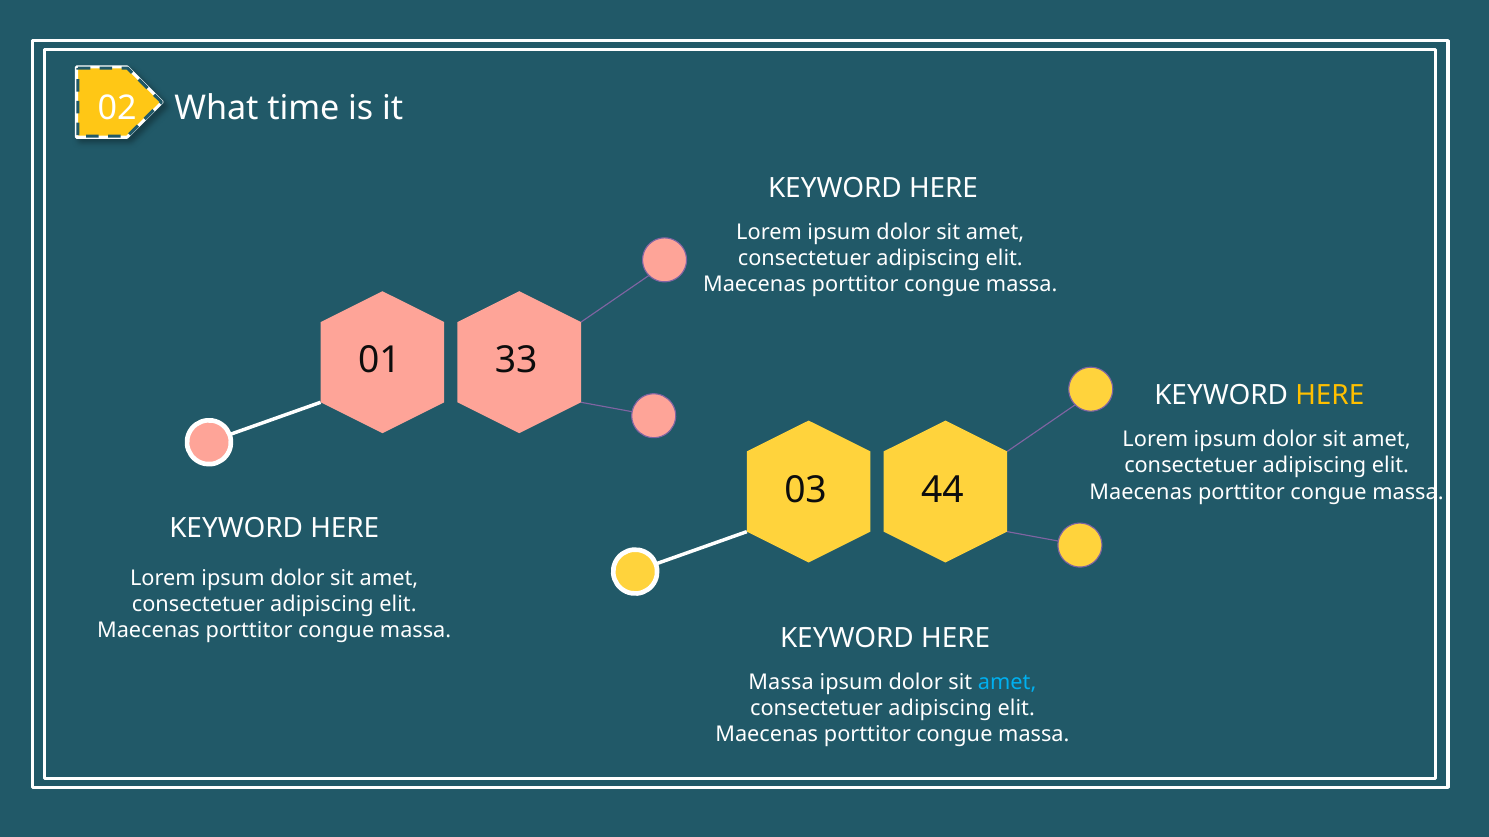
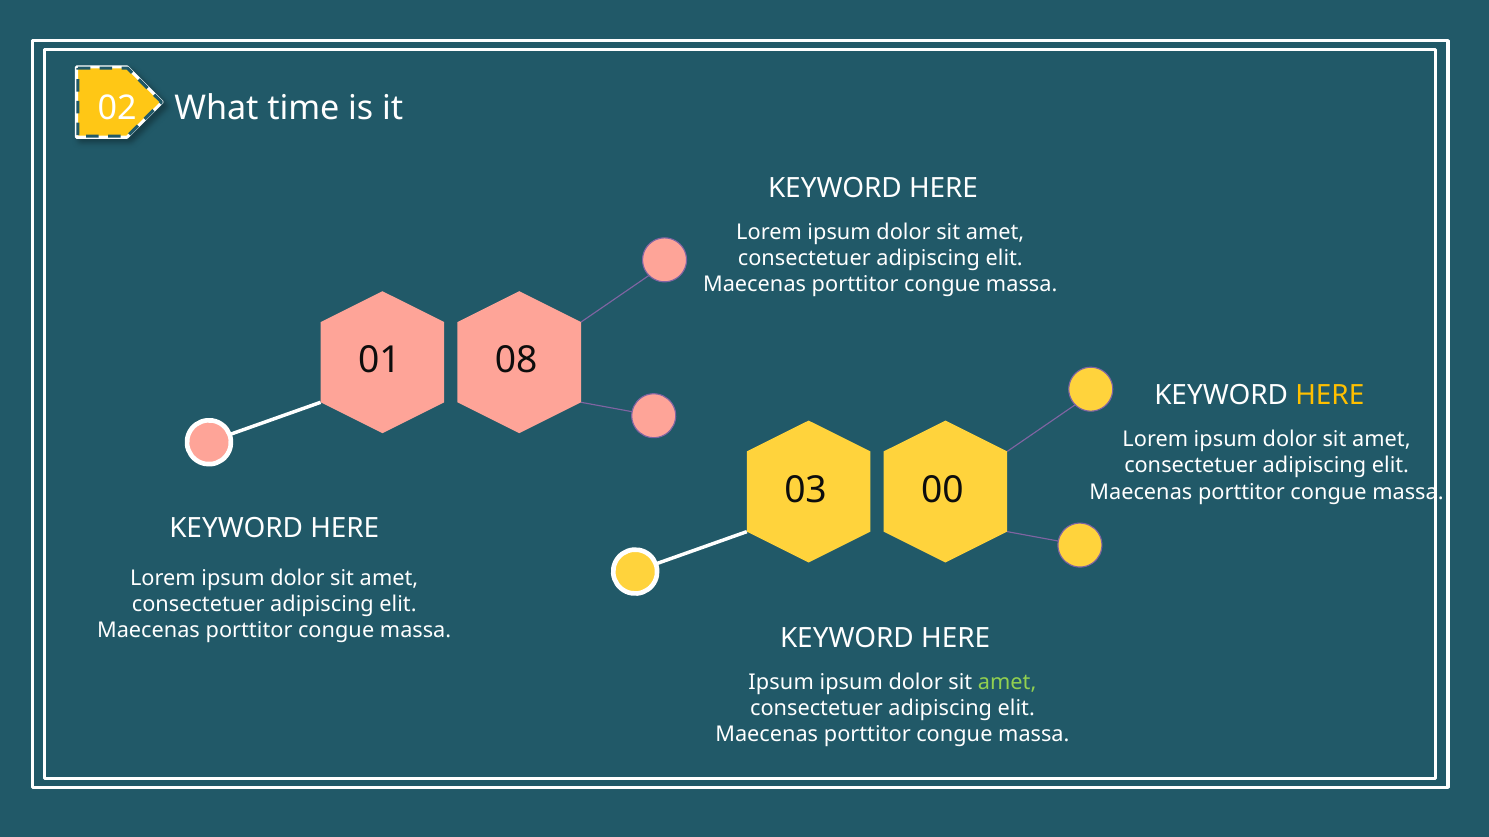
33: 33 -> 08
44: 44 -> 00
Massa at (781, 683): Massa -> Ipsum
amet at (1007, 683) colour: light blue -> light green
